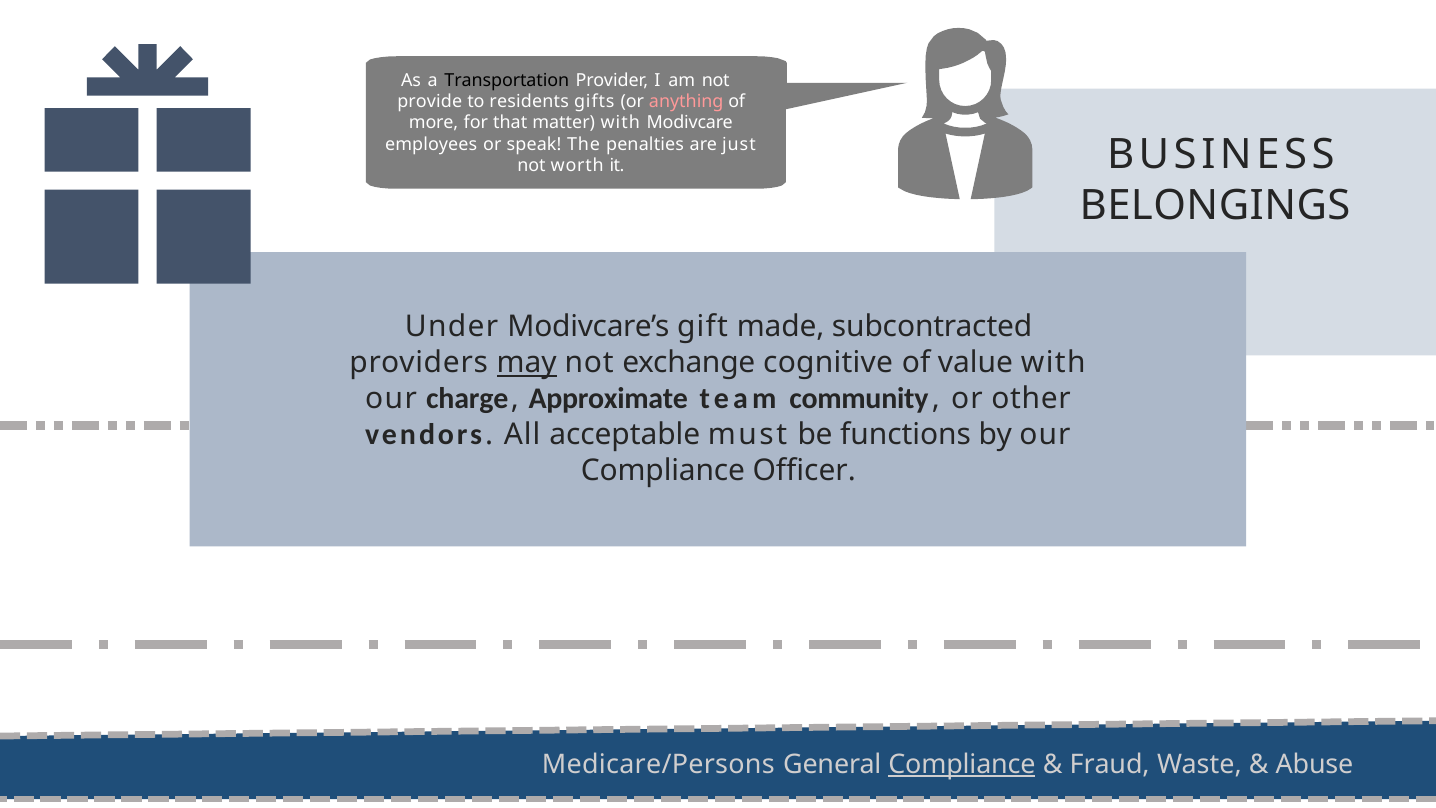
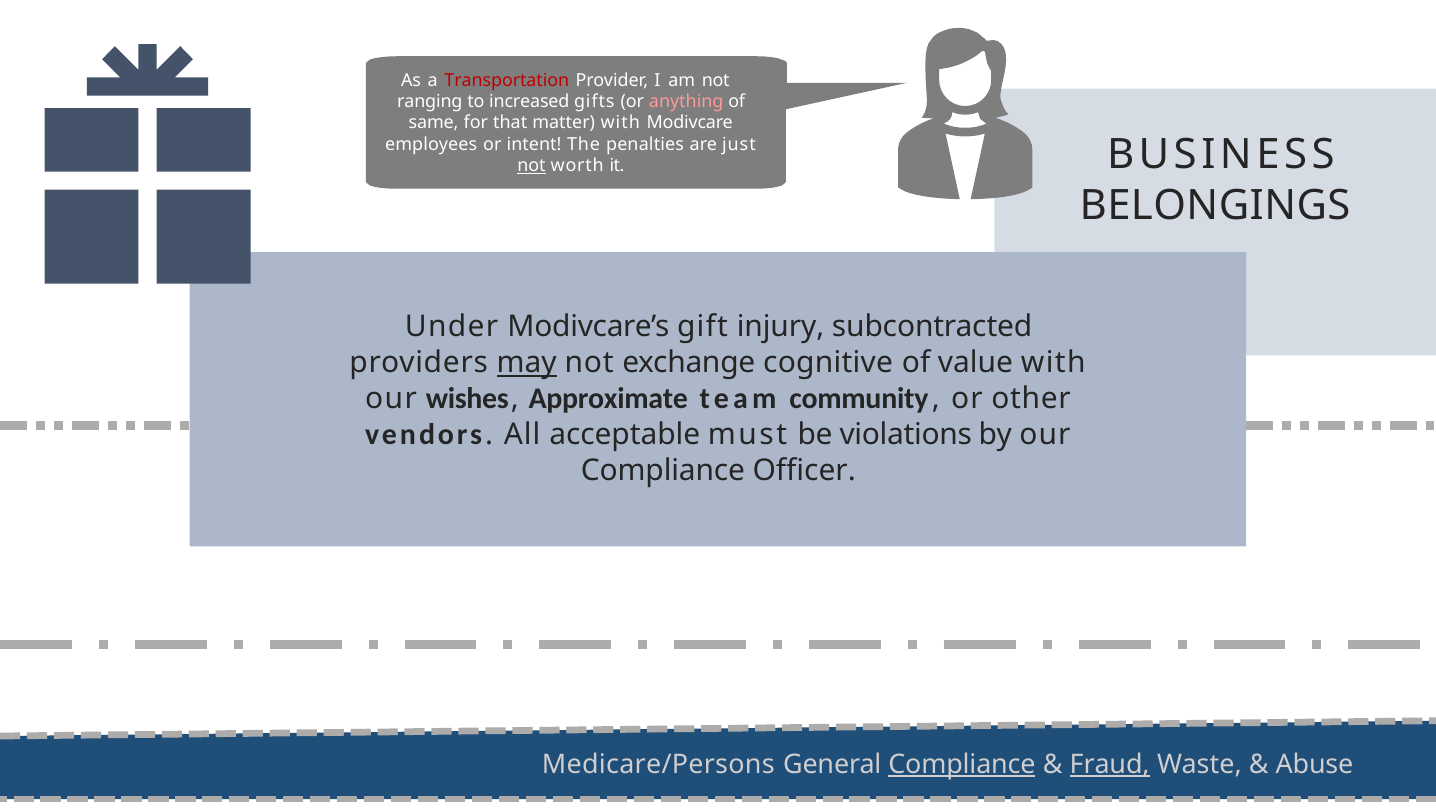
Transportation colour: black -> red
provide: provide -> ranging
residents: residents -> increased
more: more -> same
speak: speak -> intent
not at (532, 166) underline: none -> present
made: made -> injury
charge: charge -> wishes
functions: functions -> violations
Fraud underline: none -> present
